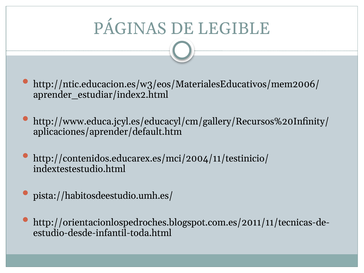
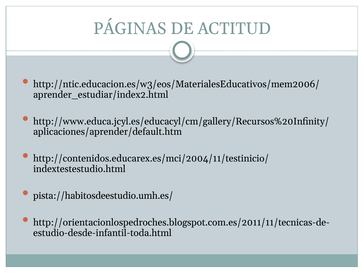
LEGIBLE: LEGIBLE -> ACTITUD
